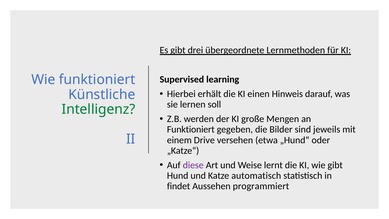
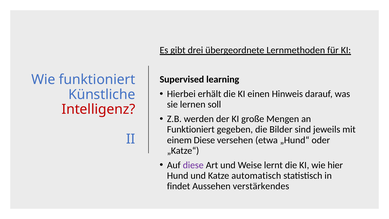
Intelligenz colour: green -> red
einem Drive: Drive -> Diese
wie gibt: gibt -> hier
programmiert: programmiert -> verstärkendes
